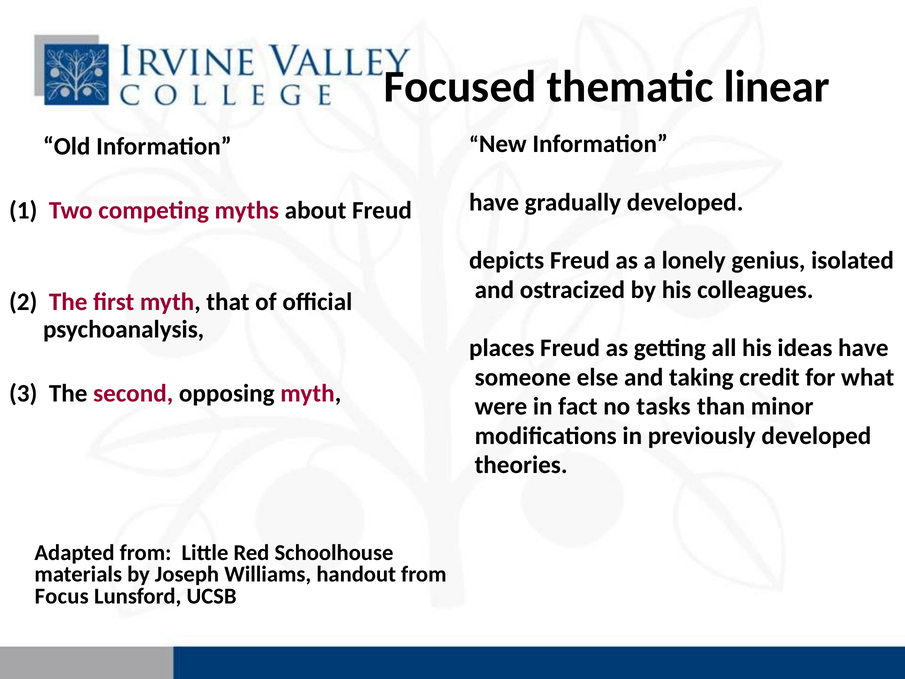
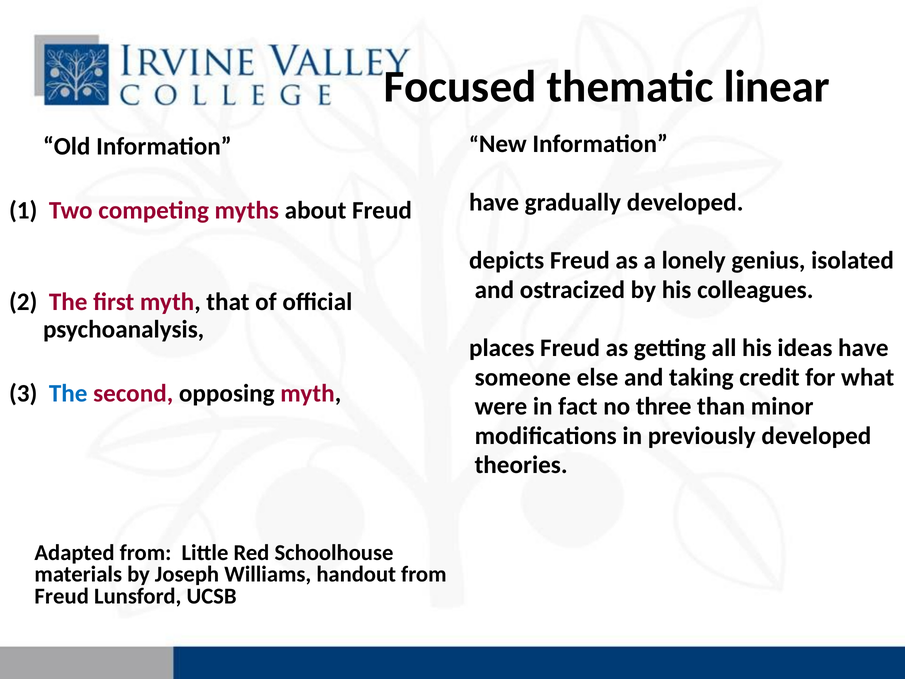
The at (68, 393) colour: black -> blue
tasks: tasks -> three
Focus at (62, 596): Focus -> Freud
